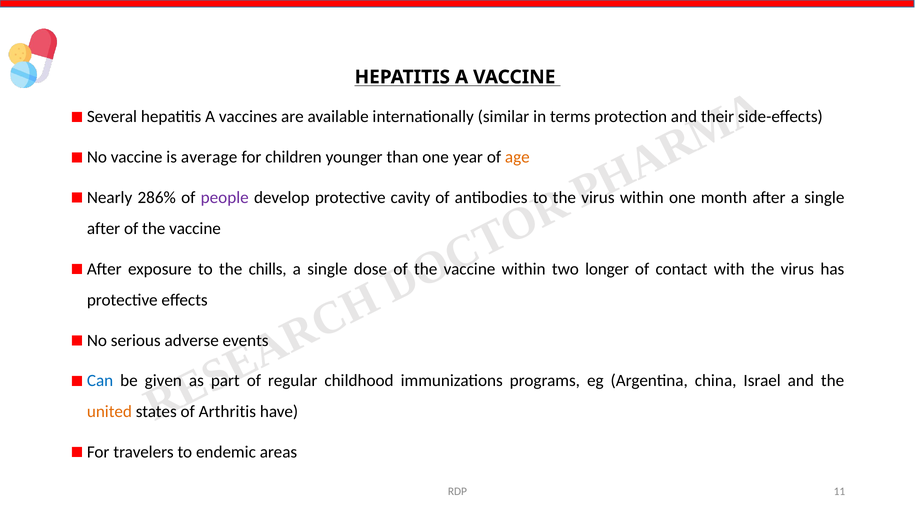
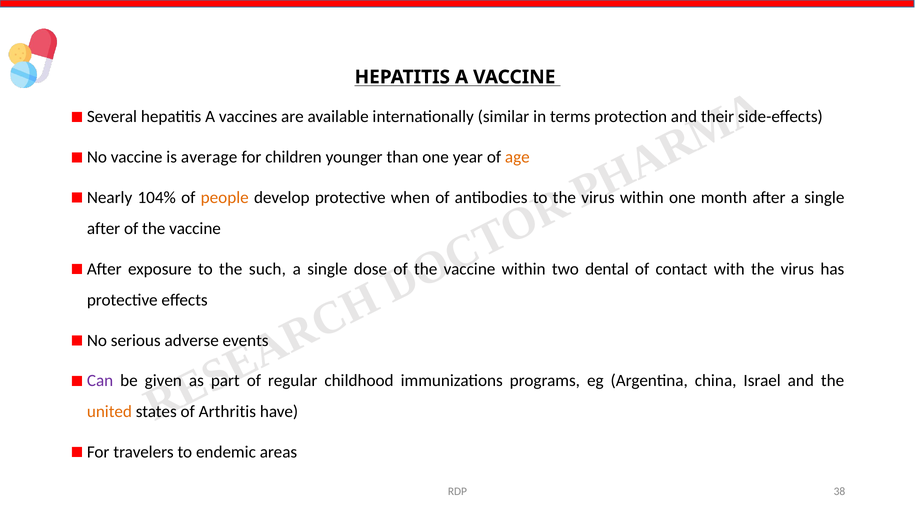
286%: 286% -> 104%
people colour: purple -> orange
cavity: cavity -> when
chills: chills -> such
longer: longer -> dental
Can colour: blue -> purple
11: 11 -> 38
